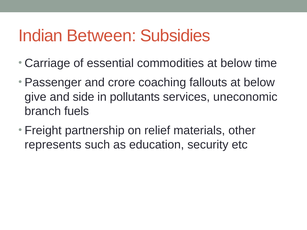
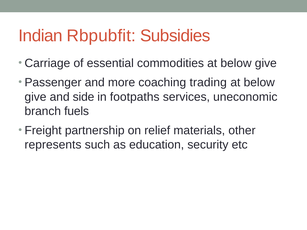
Between: Between -> Rbpubfit
commodities at below time: time -> give
crore: crore -> more
fallouts: fallouts -> trading
pollutants: pollutants -> footpaths
